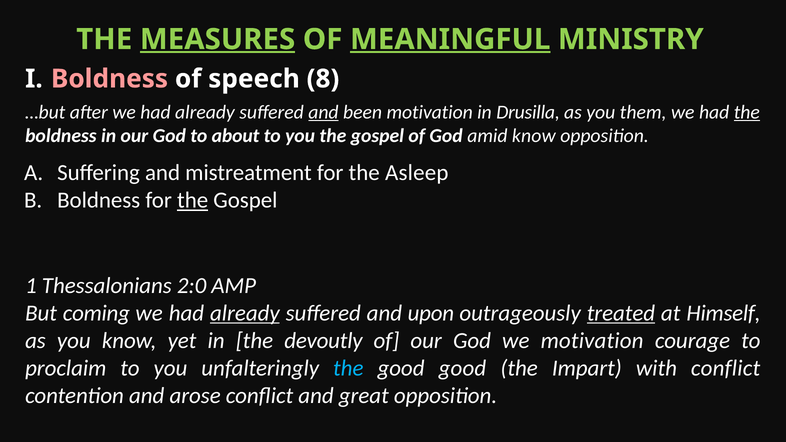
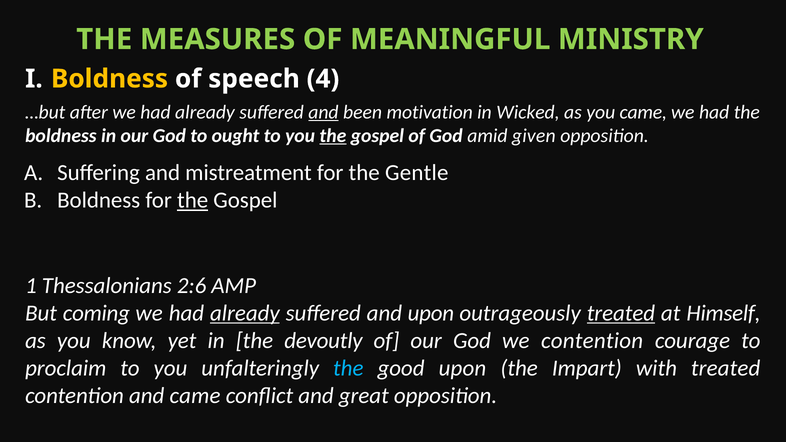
MEASURES underline: present -> none
MEANINGFUL underline: present -> none
Boldness at (109, 79) colour: pink -> yellow
8: 8 -> 4
Drusilla: Drusilla -> Wicked
you them: them -> came
the at (747, 112) underline: present -> none
about: about -> ought
the at (333, 136) underline: none -> present
amid know: know -> given
Asleep: Asleep -> Gentle
2:0: 2:0 -> 2:6
we motivation: motivation -> contention
good good: good -> upon
with conflict: conflict -> treated
and arose: arose -> came
